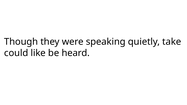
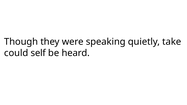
like: like -> self
